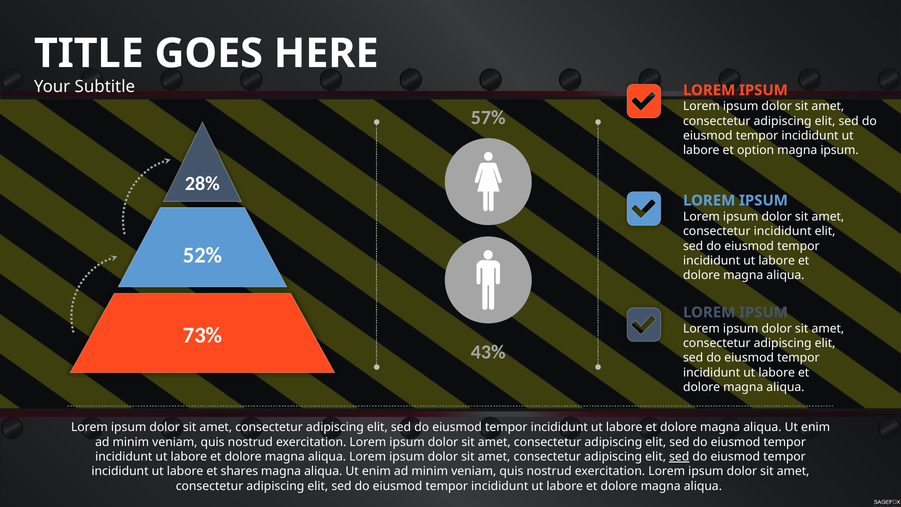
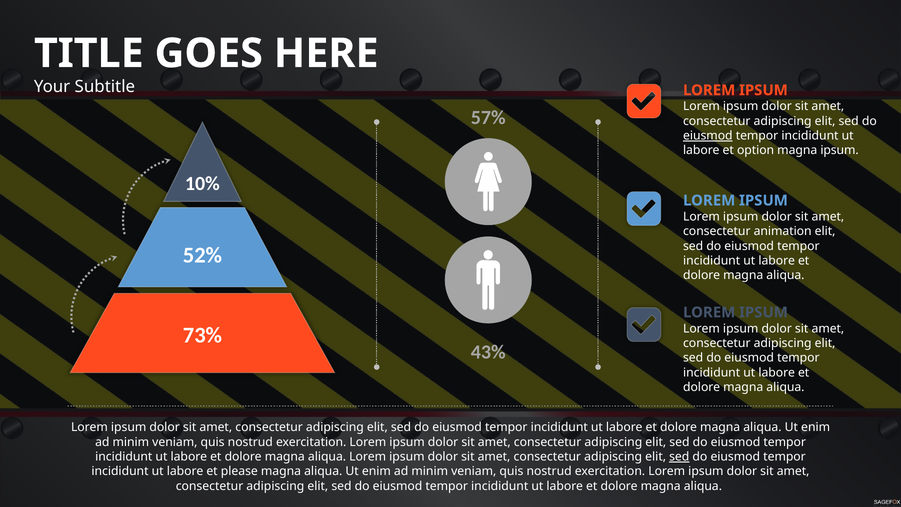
eiusmod at (708, 136) underline: none -> present
28%: 28% -> 10%
consectetur incididunt: incididunt -> animation
shares: shares -> please
